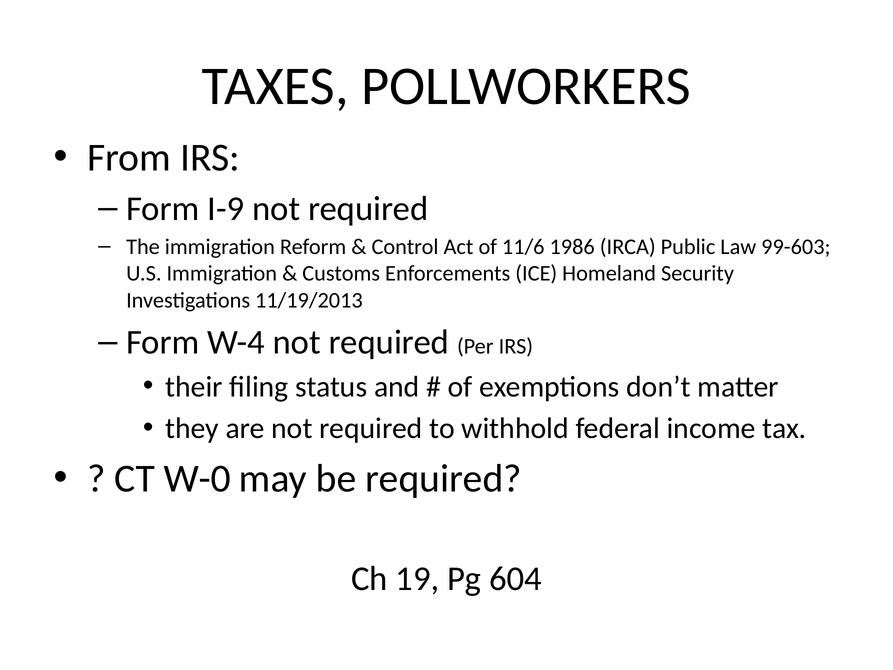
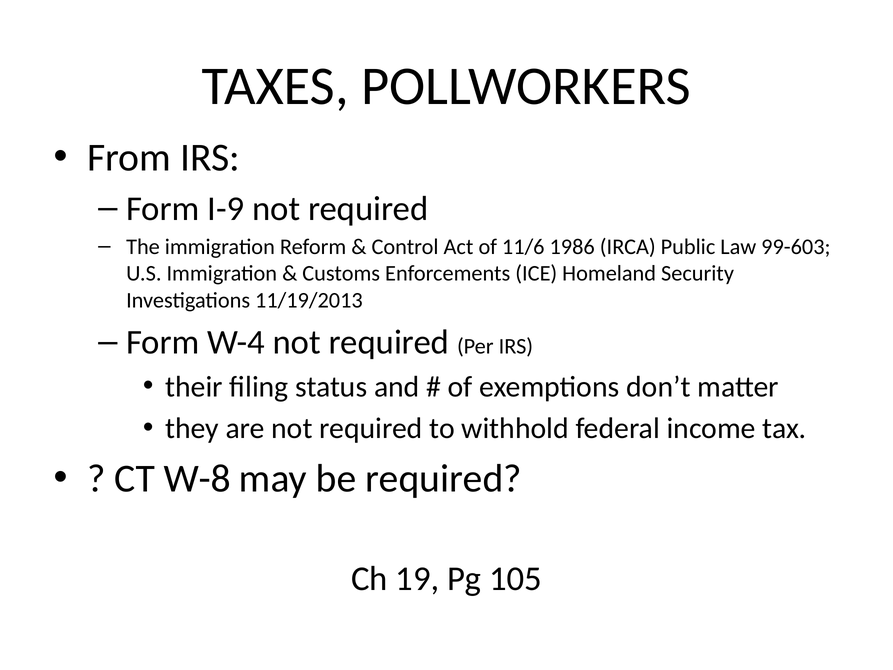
W-0: W-0 -> W-8
604: 604 -> 105
